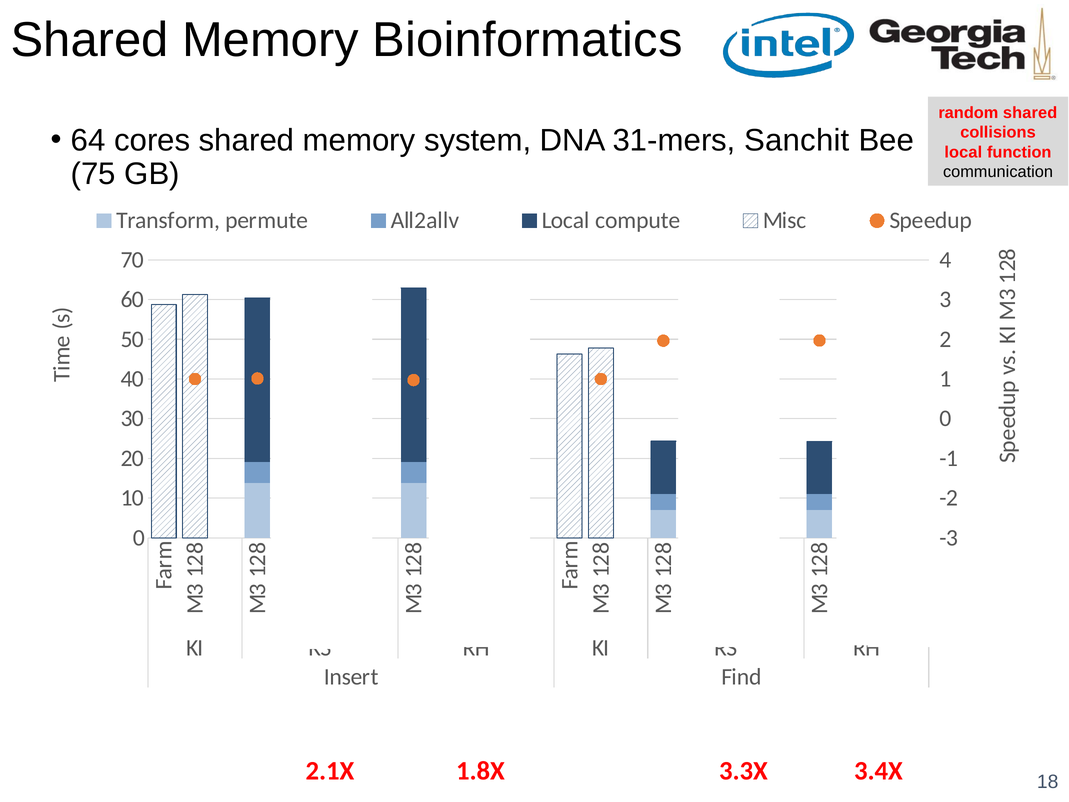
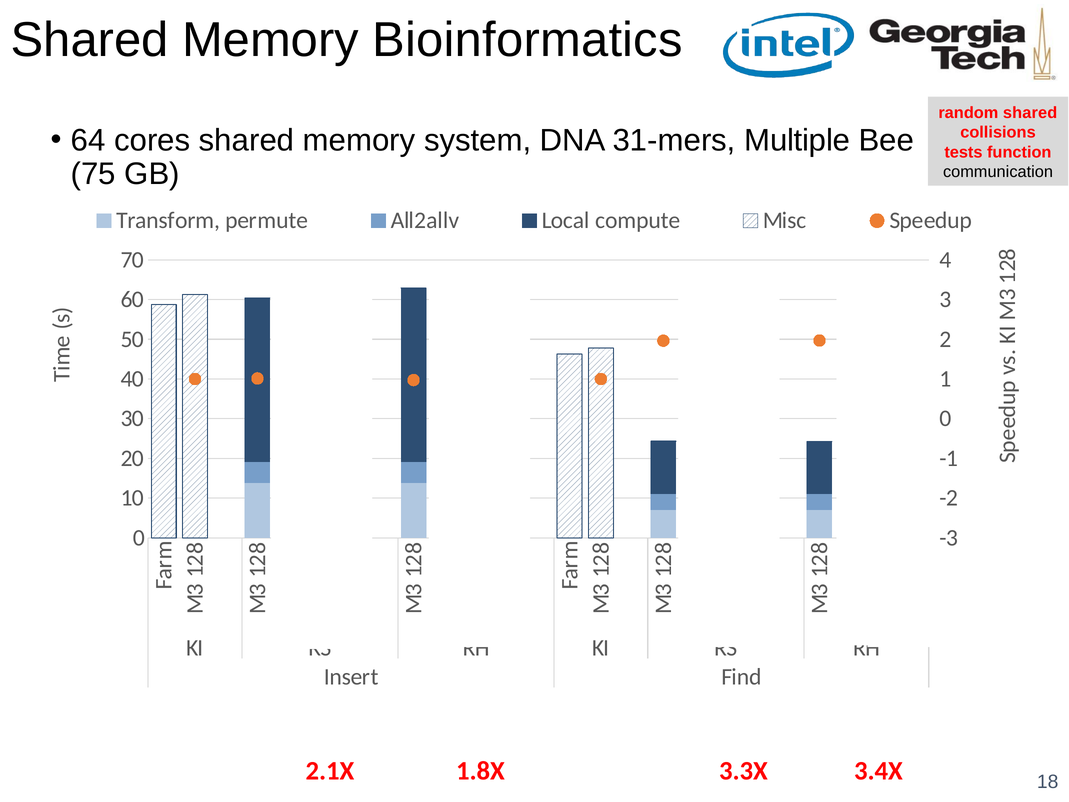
Sanchit: Sanchit -> Multiple
local at (963, 152): local -> tests
